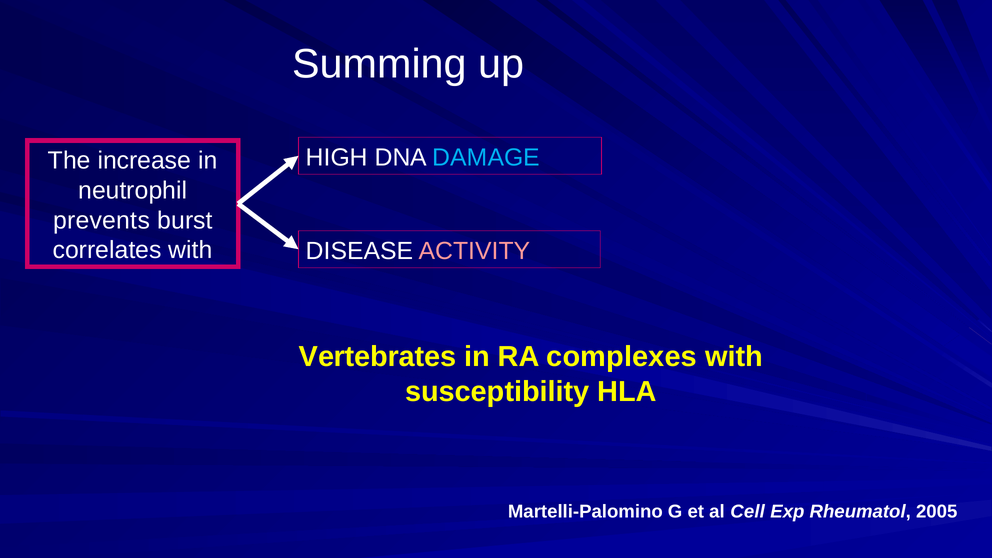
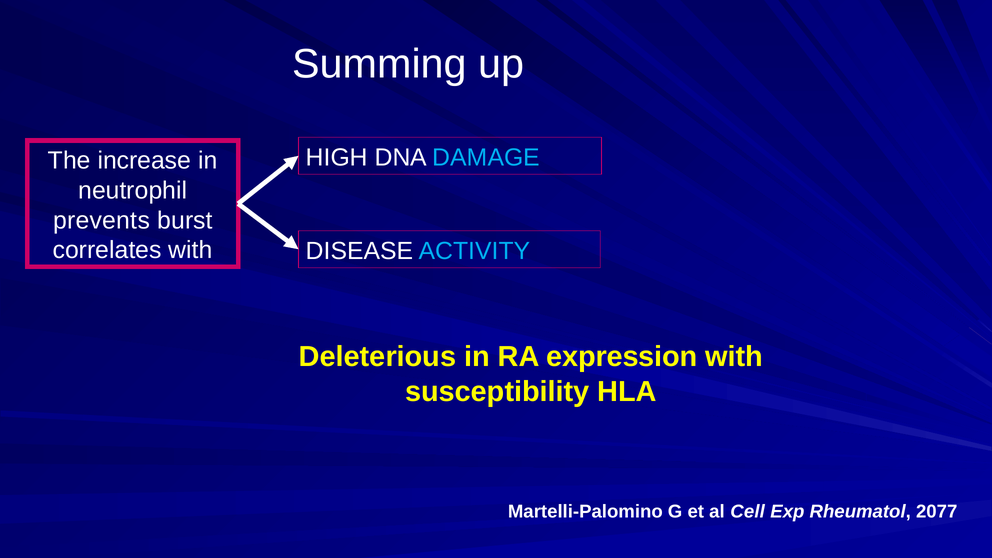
ACTIVITY colour: pink -> light blue
Vertebrates: Vertebrates -> Deleterious
complexes: complexes -> expression
2005: 2005 -> 2077
